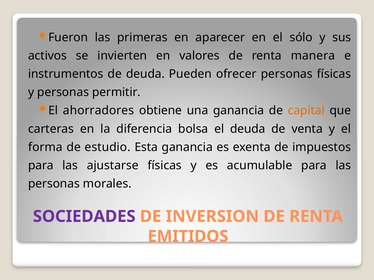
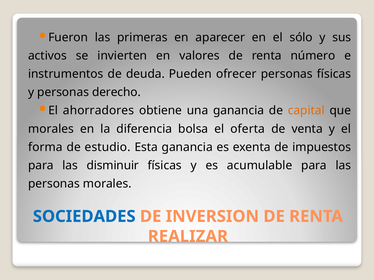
manera: manera -> número
permitir: permitir -> derecho
carteras at (51, 129): carteras -> morales
el deuda: deuda -> oferta
ajustarse: ajustarse -> disminuir
SOCIEDADES colour: purple -> blue
EMITIDOS: EMITIDOS -> REALIZAR
